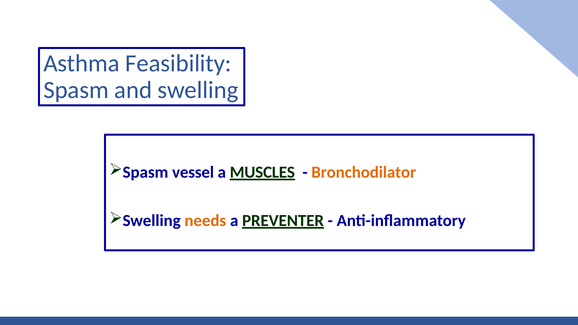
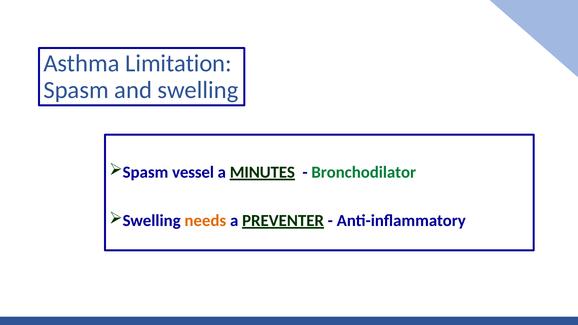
Feasibility: Feasibility -> Limitation
MUSCLES: MUSCLES -> MINUTES
Bronchodilator colour: orange -> green
